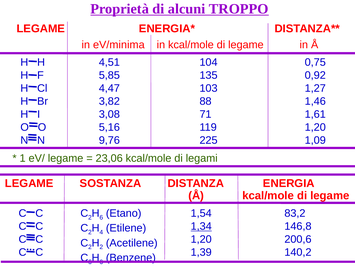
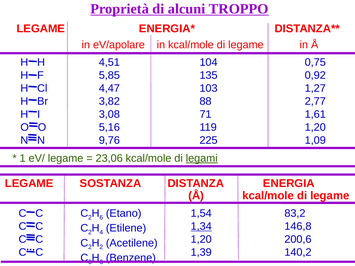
eV/minima: eV/minima -> eV/apolare
1,46: 1,46 -> 2,77
legami underline: none -> present
